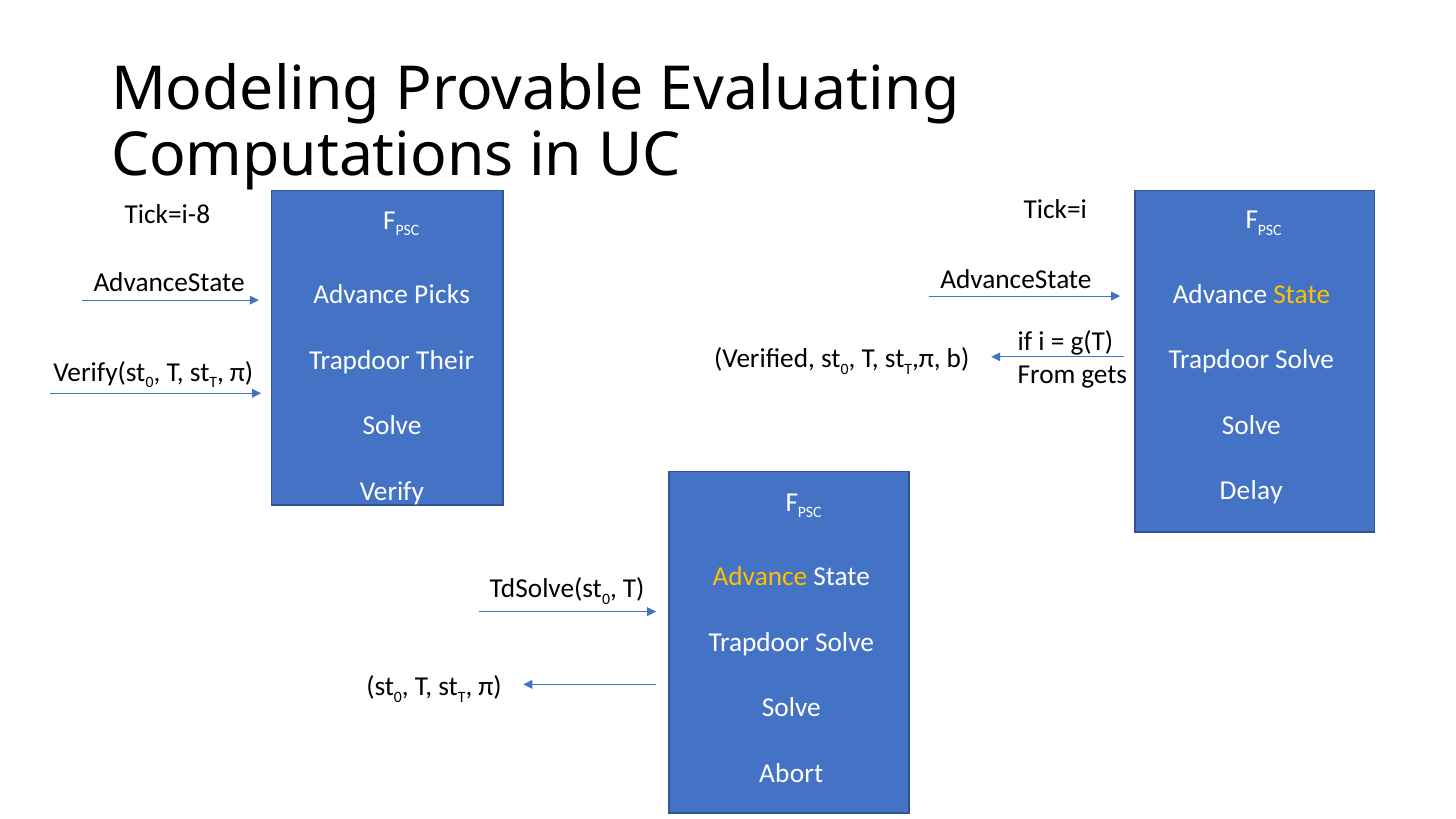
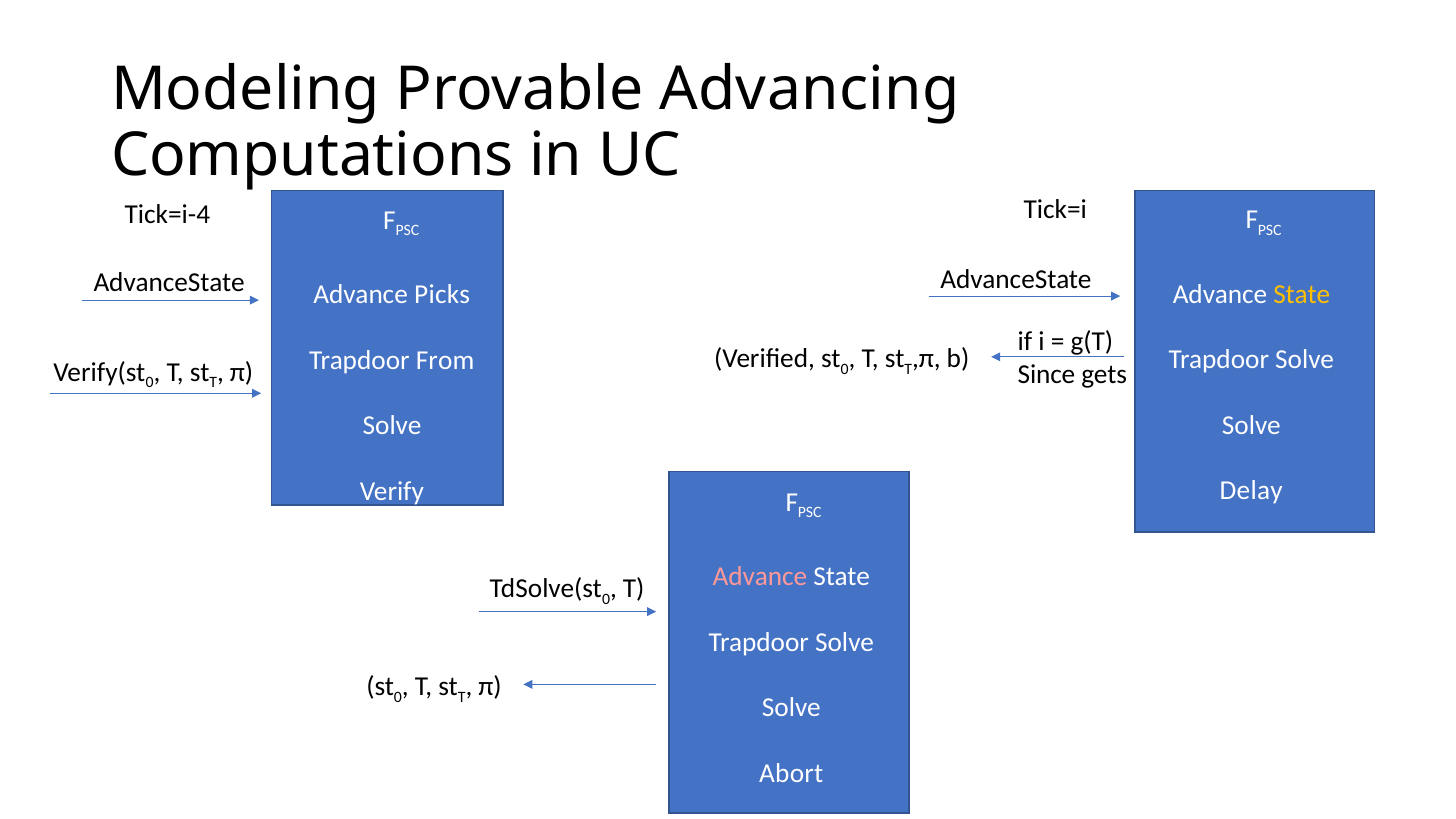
Evaluating: Evaluating -> Advancing
Tick=i-8: Tick=i-8 -> Tick=i-4
Their: Their -> From
From: From -> Since
Advance at (760, 577) colour: yellow -> pink
